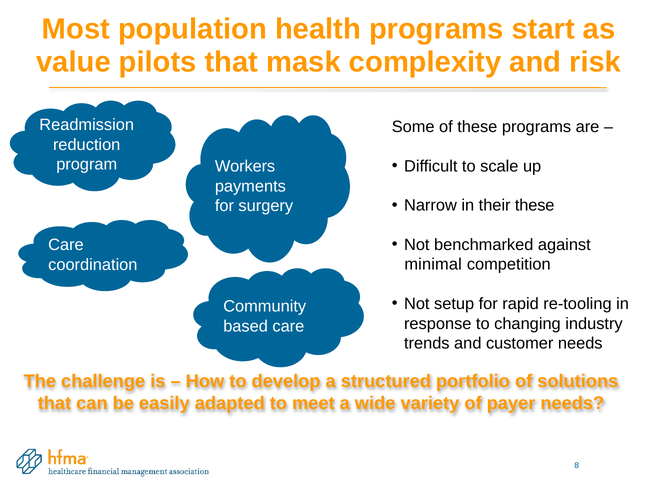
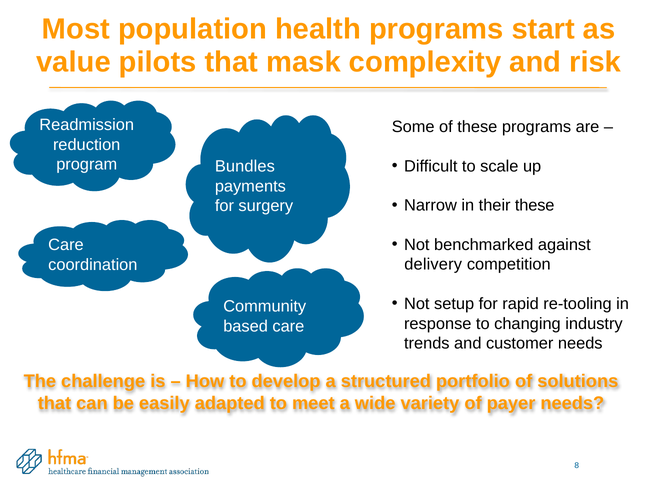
Workers: Workers -> Bundles
minimal: minimal -> delivery
